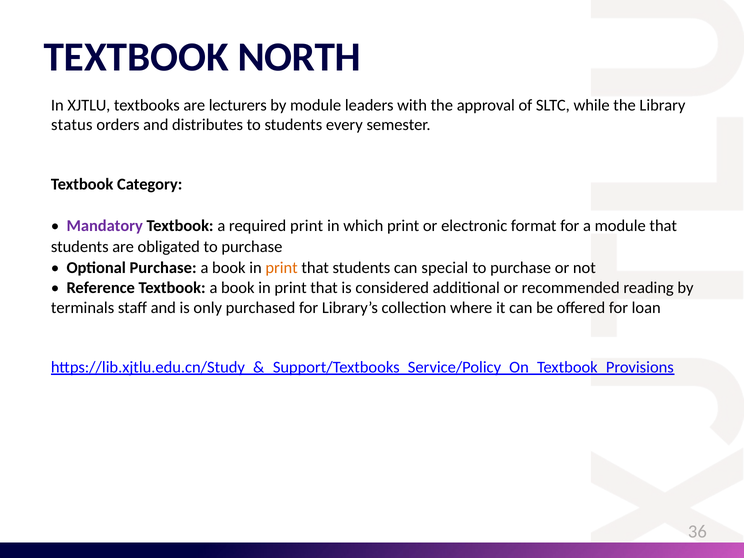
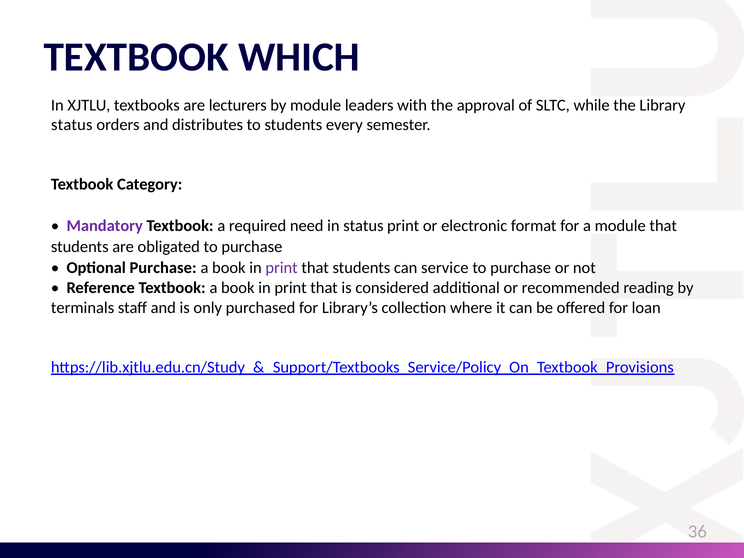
NORTH: NORTH -> WHICH
required print: print -> need
in which: which -> status
print at (282, 268) colour: orange -> purple
special: special -> service
